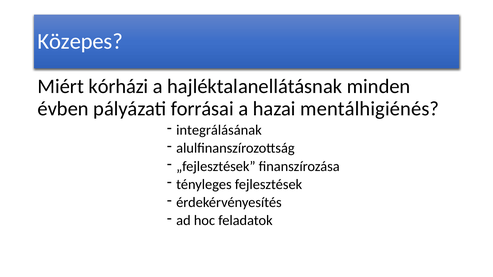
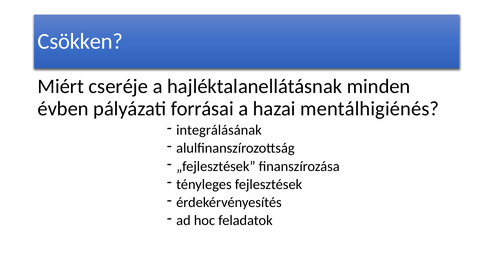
Közepes: Közepes -> Csökken
kórházi: kórházi -> cseréje
